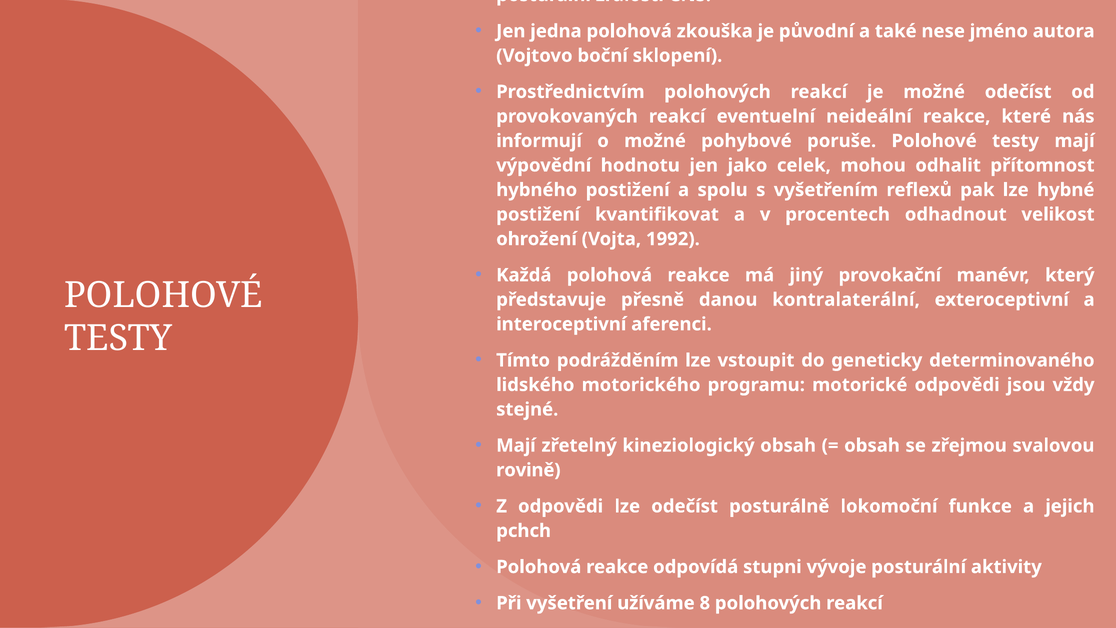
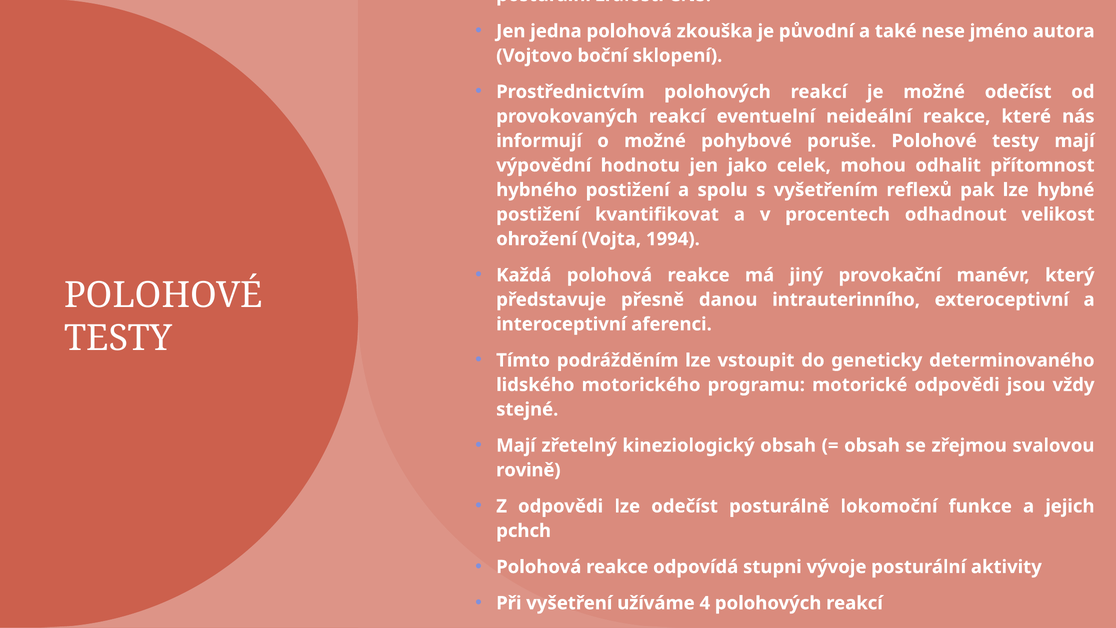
1992: 1992 -> 1994
kontralaterální: kontralaterální -> intrauterinního
8: 8 -> 4
